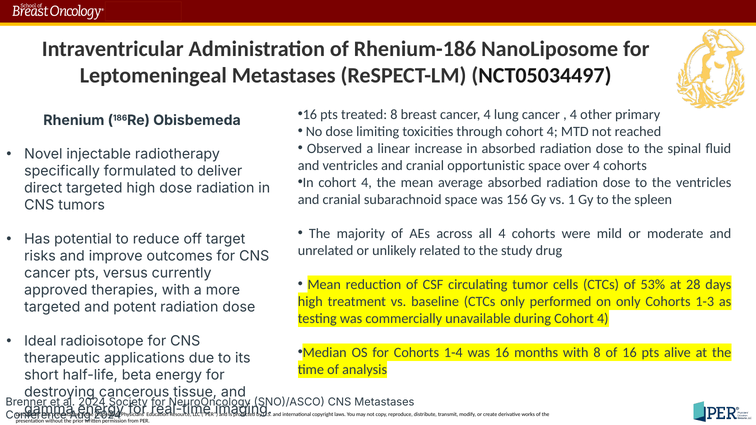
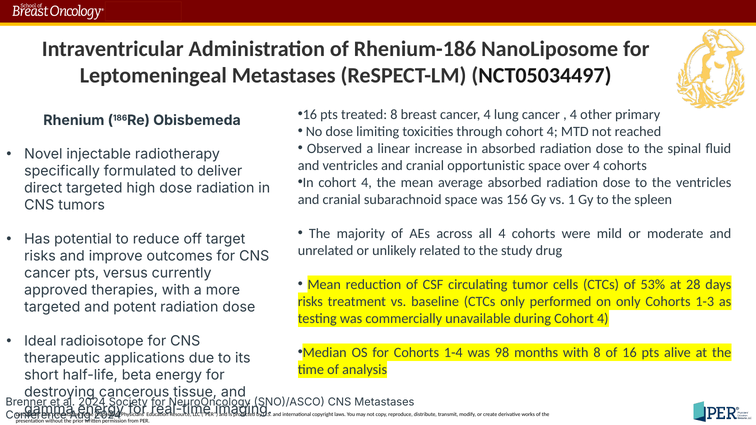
high at (310, 302): high -> risks
was 16: 16 -> 98
